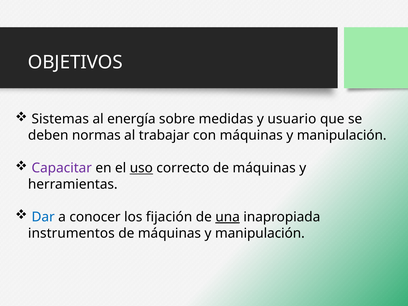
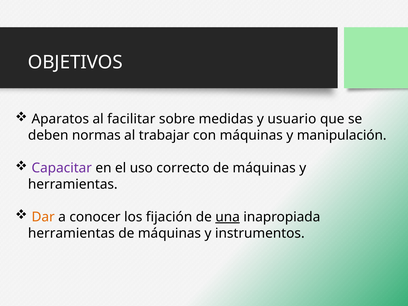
Sistemas: Sistemas -> Aparatos
energía: energía -> facilitar
uso underline: present -> none
Dar colour: blue -> orange
instrumentos at (71, 233): instrumentos -> herramientas
de máquinas y manipulación: manipulación -> instrumentos
